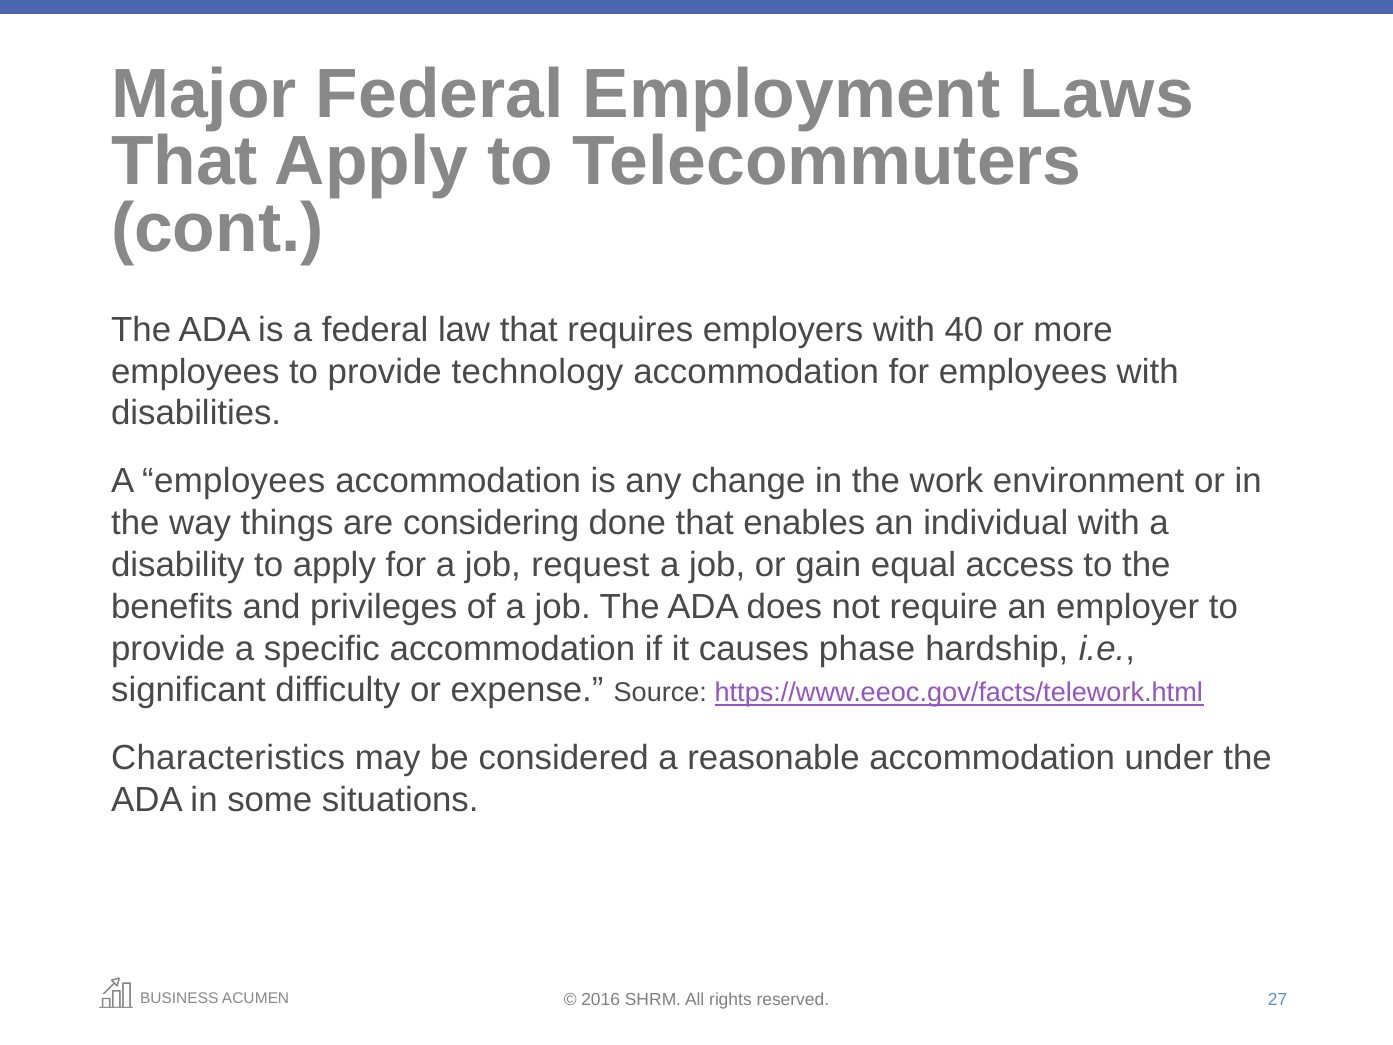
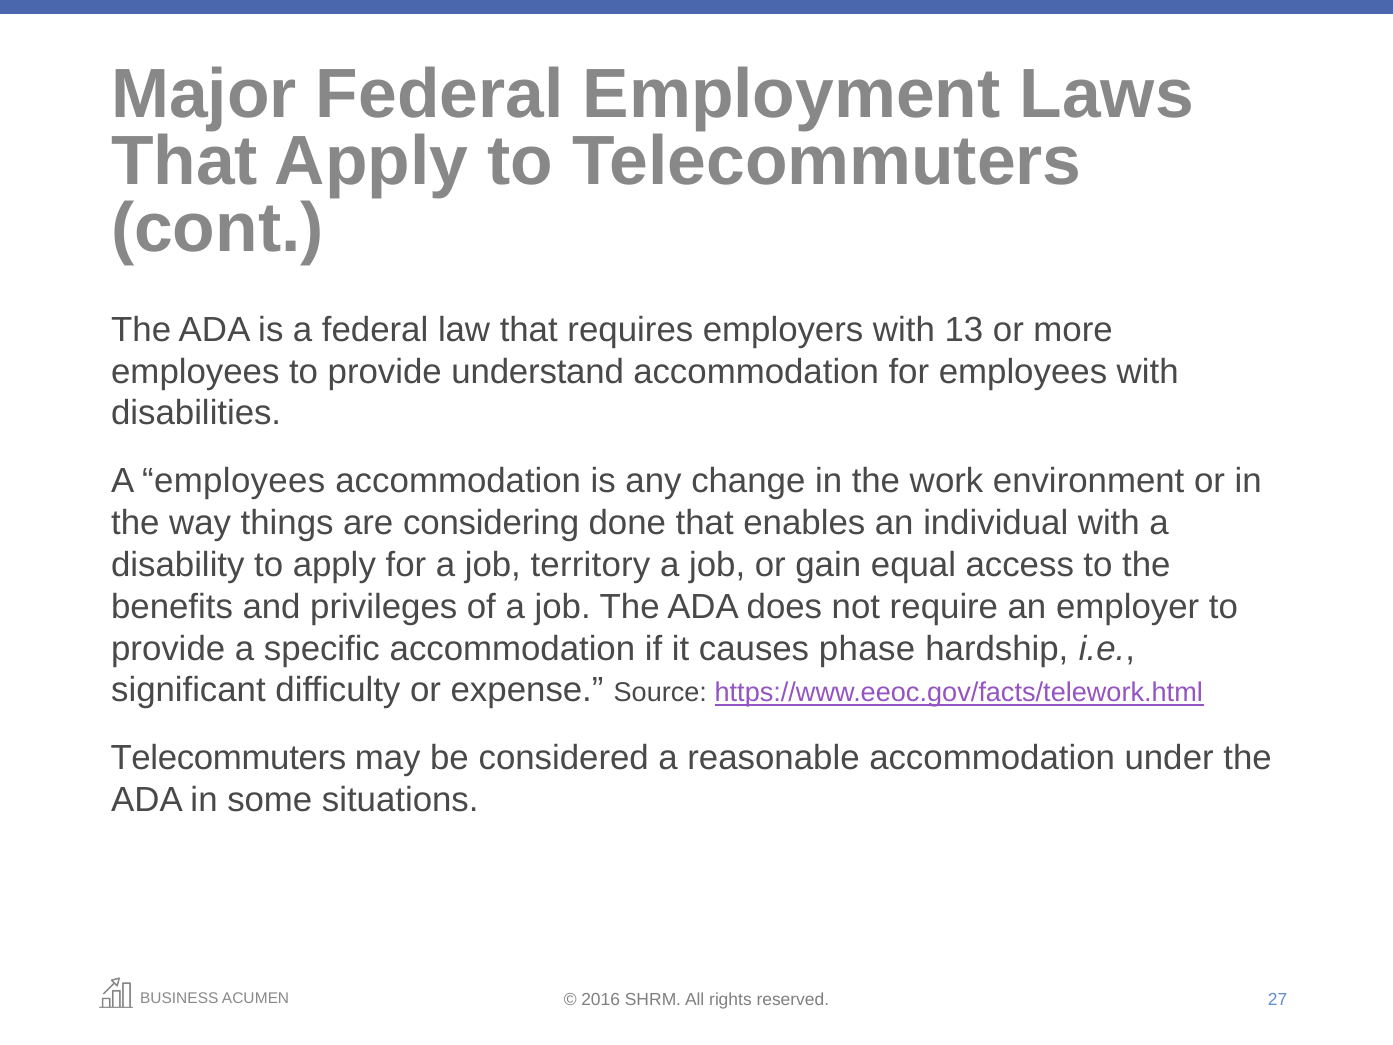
40: 40 -> 13
technology: technology -> understand
request: request -> territory
Characteristics at (228, 758): Characteristics -> Telecommuters
